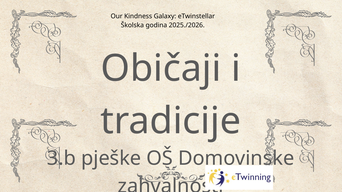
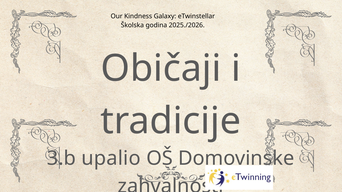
pješke: pješke -> upalio
